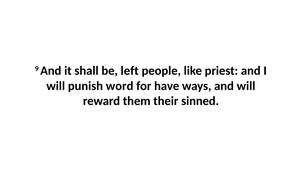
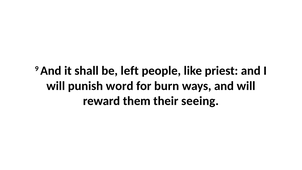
have: have -> burn
sinned: sinned -> seeing
